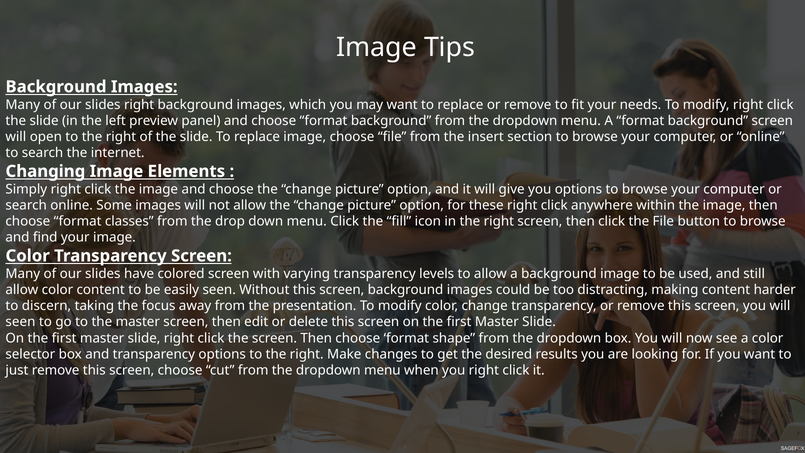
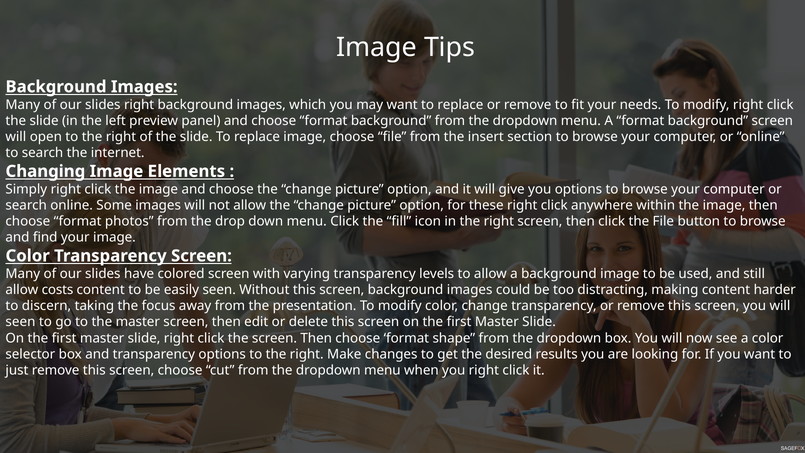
classes: classes -> photos
allow color: color -> costs
